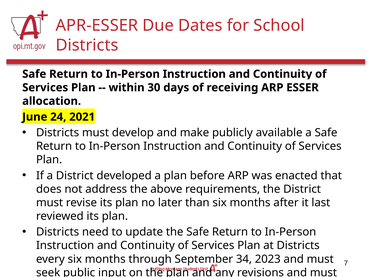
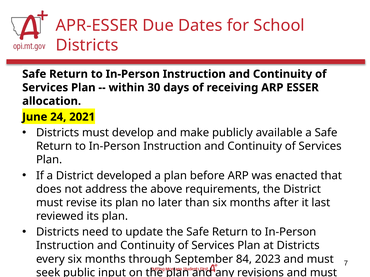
34: 34 -> 84
